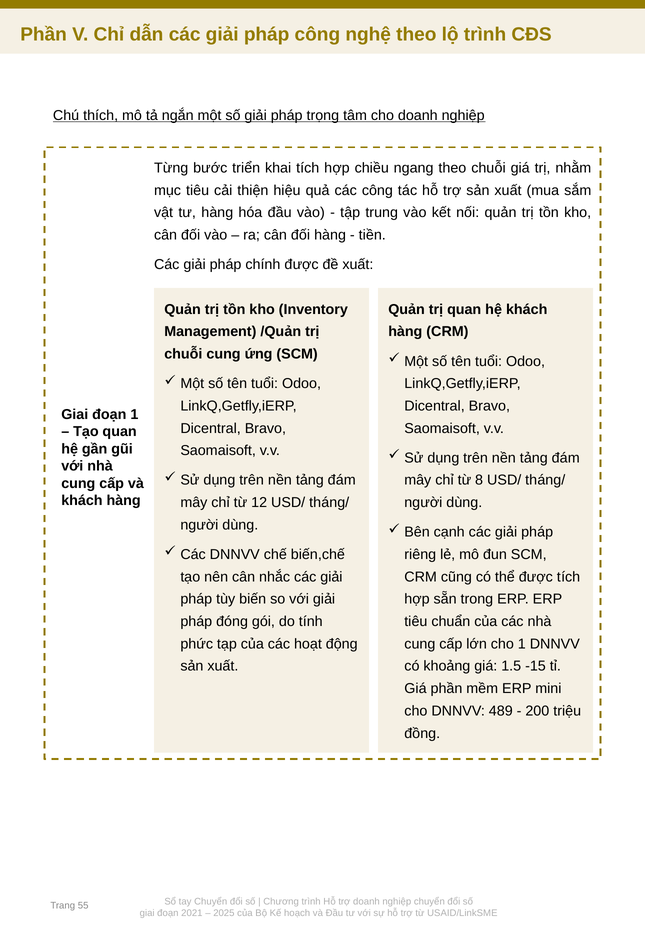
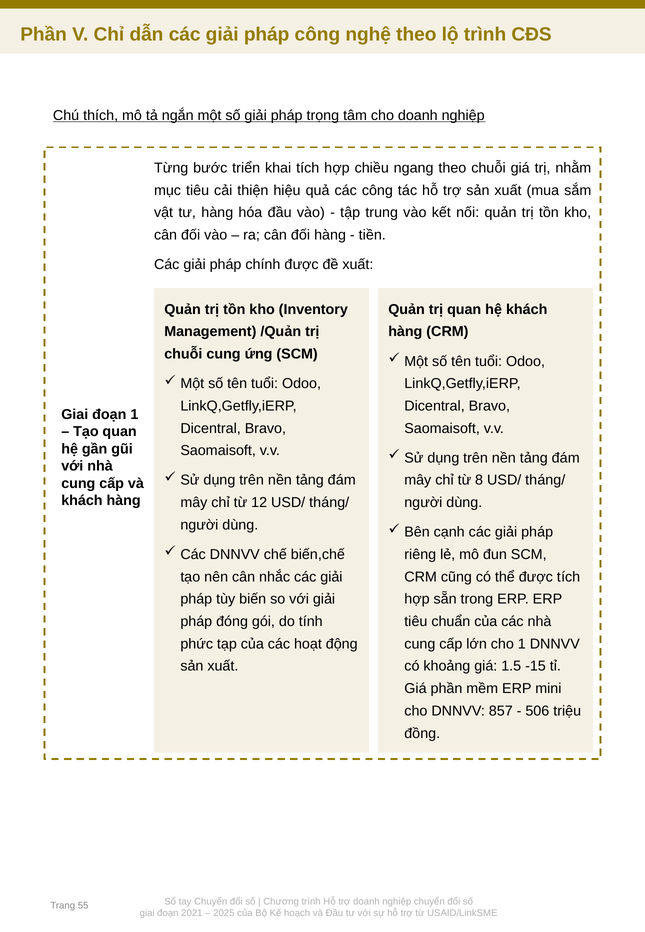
489: 489 -> 857
200: 200 -> 506
